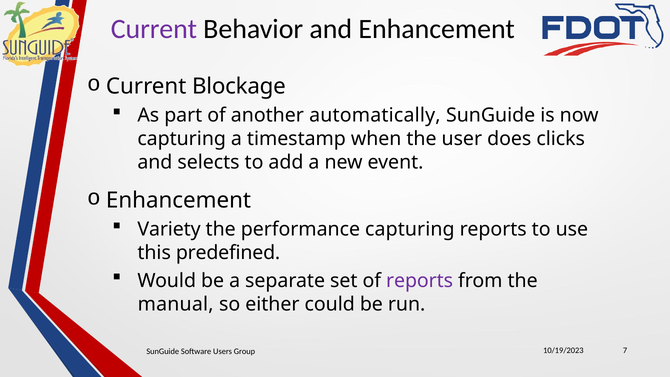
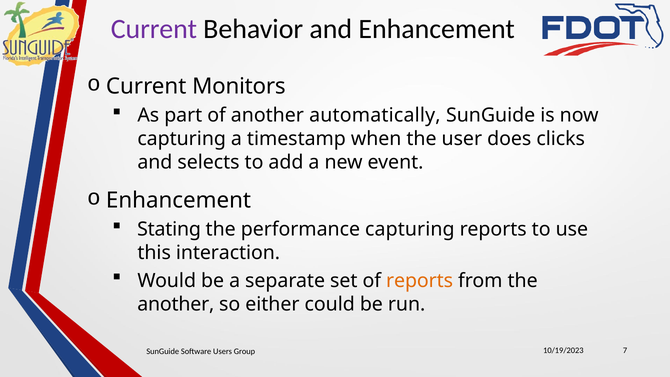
Blockage: Blockage -> Monitors
Variety: Variety -> Stating
predefined: predefined -> interaction
reports at (420, 281) colour: purple -> orange
manual at (176, 304): manual -> another
